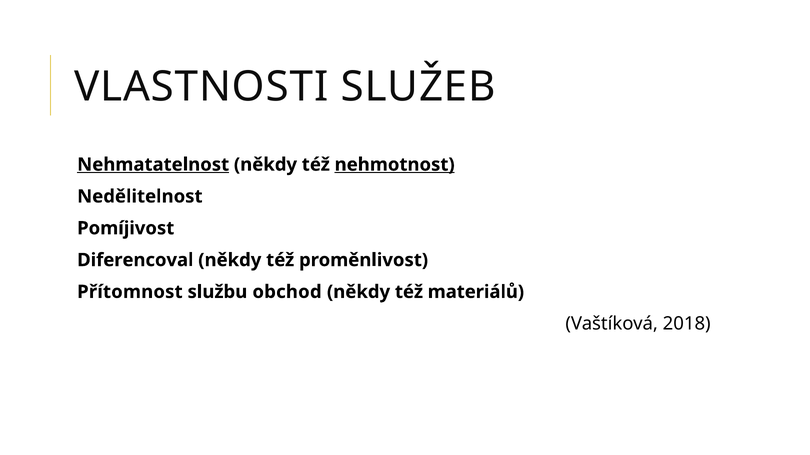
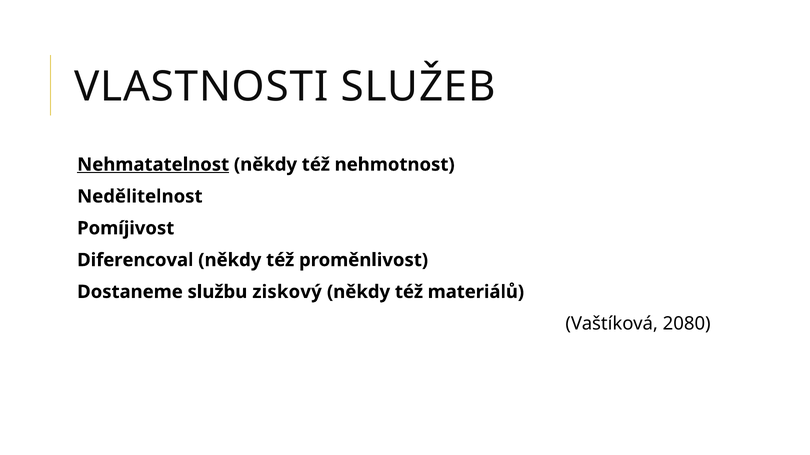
nehmotnost underline: present -> none
Přítomnost: Přítomnost -> Dostaneme
obchod: obchod -> ziskový
2018: 2018 -> 2080
